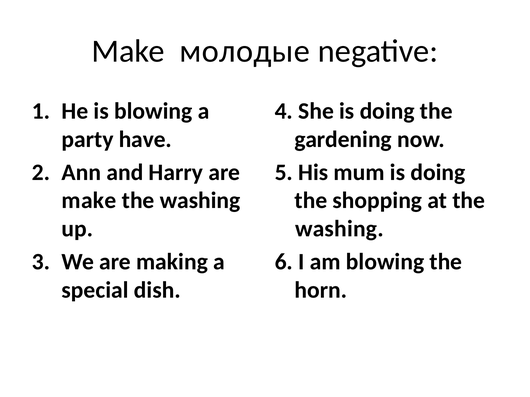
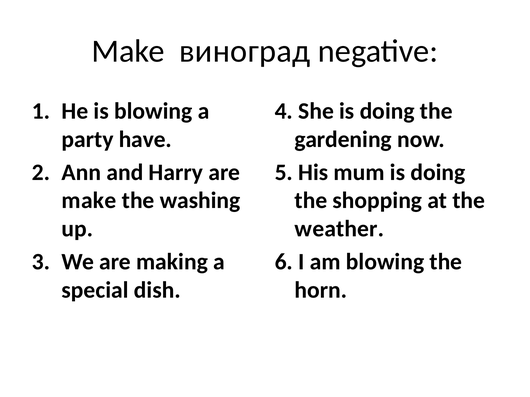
молодые: молодые -> виноград
washing at (339, 229): washing -> weather
